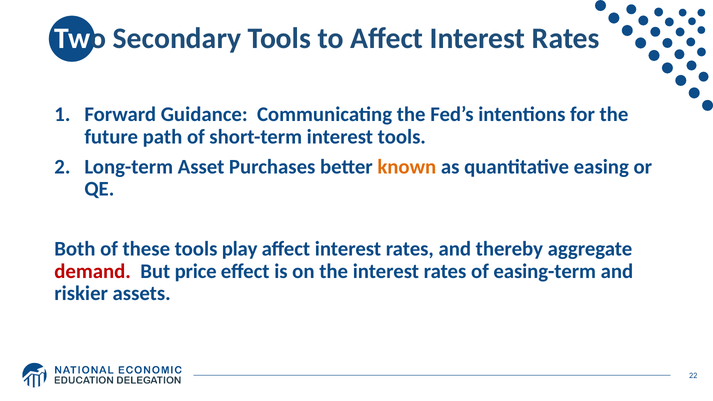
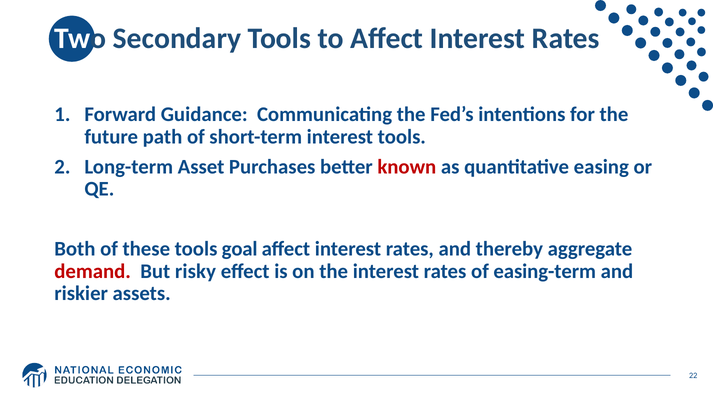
known colour: orange -> red
play: play -> goal
price: price -> risky
